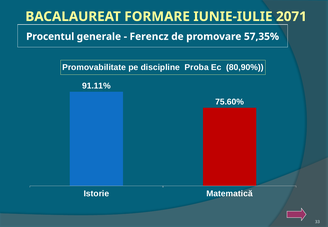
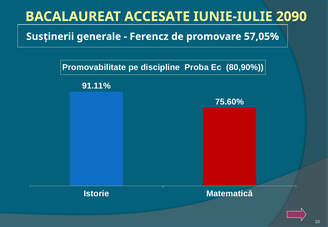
FORMARE: FORMARE -> ACCESATE
2071: 2071 -> 2090
Procentul: Procentul -> Susţinerii
57,35%: 57,35% -> 57,05%
